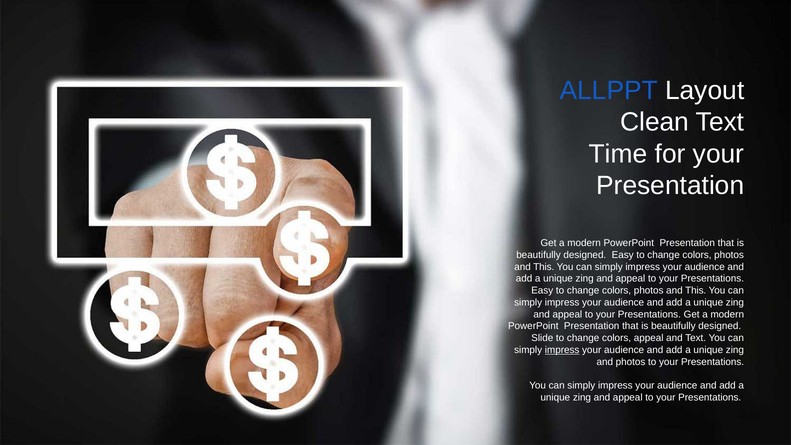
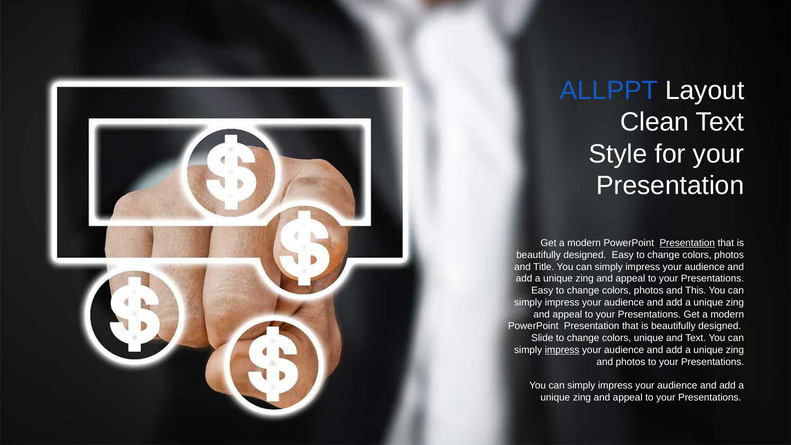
Time: Time -> Style
Presentation at (687, 243) underline: none -> present
This at (544, 267): This -> Title
colors appeal: appeal -> unique
